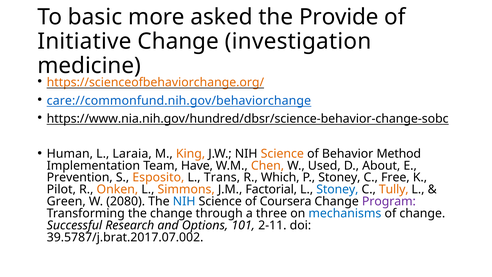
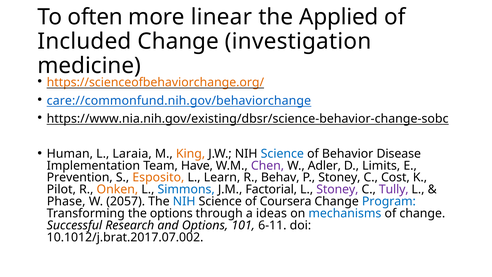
basic: basic -> often
asked: asked -> linear
Provide: Provide -> Applied
Initiative: Initiative -> Included
https://www.nia.nih.gov/hundred/dbsr/science-behavior-change-sobc: https://www.nia.nih.gov/hundred/dbsr/science-behavior-change-sobc -> https://www.nia.nih.gov/existing/dbsr/science-behavior-change-sobc
Science at (282, 154) colour: orange -> blue
Method: Method -> Disease
Chen colour: orange -> purple
Used: Used -> Adler
About: About -> Limits
Trans: Trans -> Learn
Which: Which -> Behav
Free: Free -> Cost
Simmons colour: orange -> blue
Stoney at (337, 189) colour: blue -> purple
Tully colour: orange -> purple
Green: Green -> Phase
2080: 2080 -> 2057
Program colour: purple -> blue
the change: change -> options
three: three -> ideas
2-11: 2-11 -> 6-11
39.5787/j.brat.2017.07.002: 39.5787/j.brat.2017.07.002 -> 10.1012/j.brat.2017.07.002
